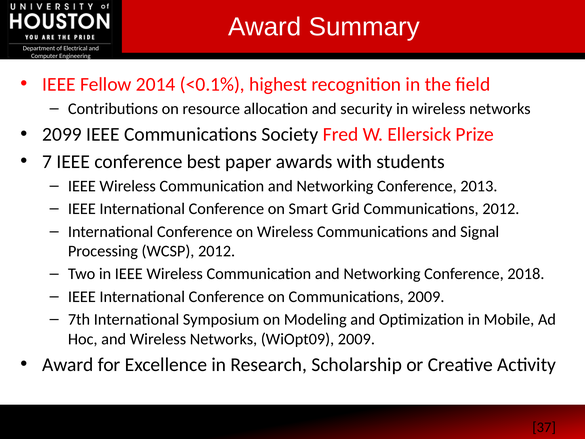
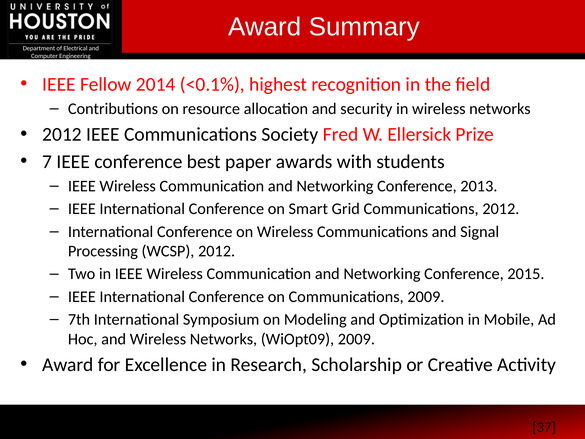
2099 at (62, 134): 2099 -> 2012
2018: 2018 -> 2015
